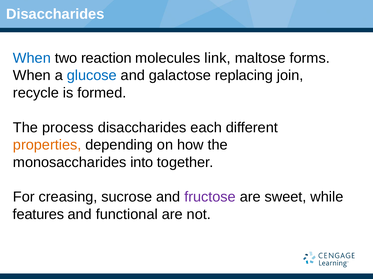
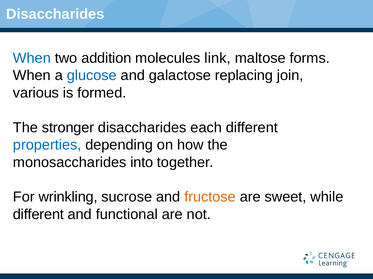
reaction: reaction -> addition
recycle: recycle -> various
process: process -> stronger
properties colour: orange -> blue
creasing: creasing -> wrinkling
fructose colour: purple -> orange
features at (38, 215): features -> different
